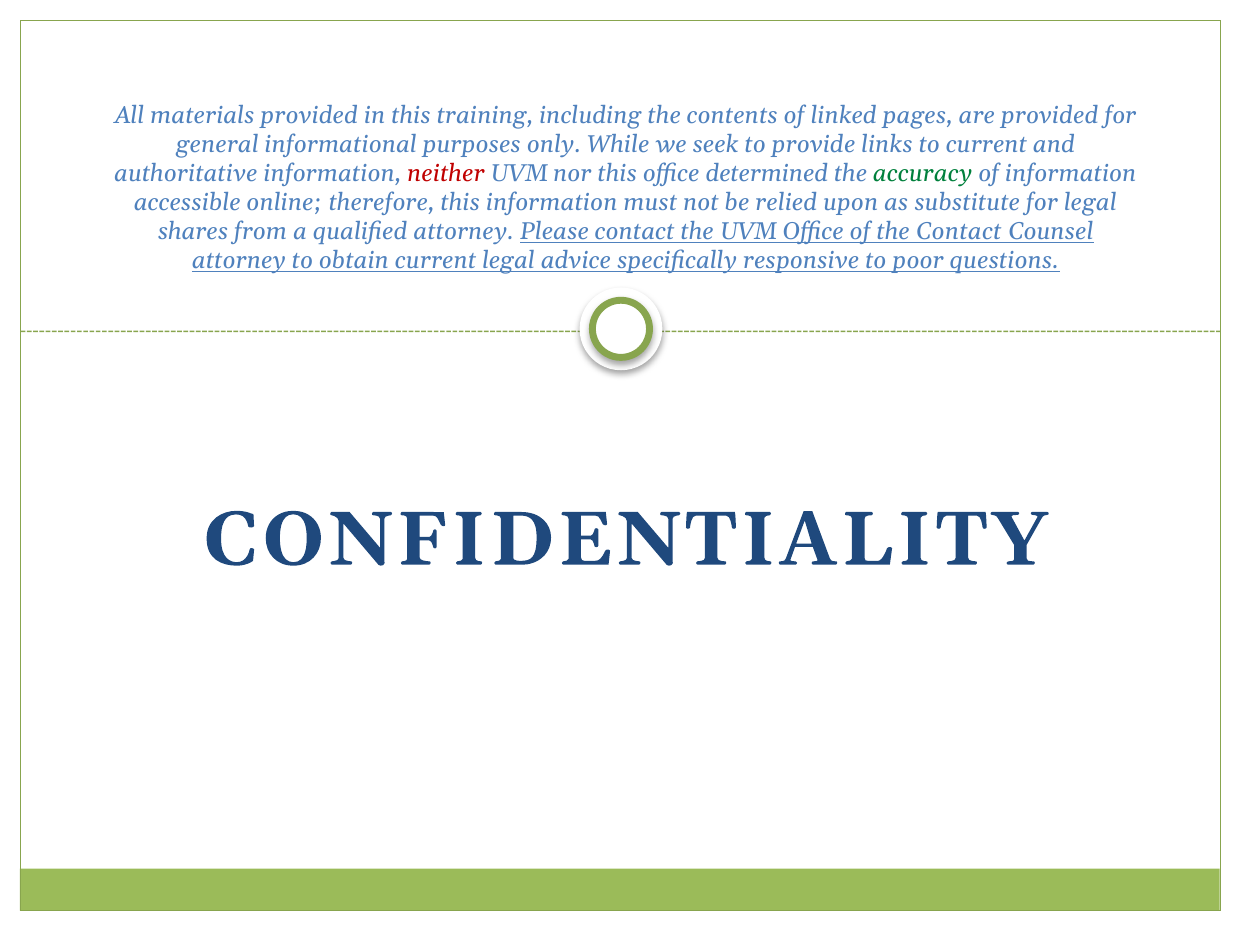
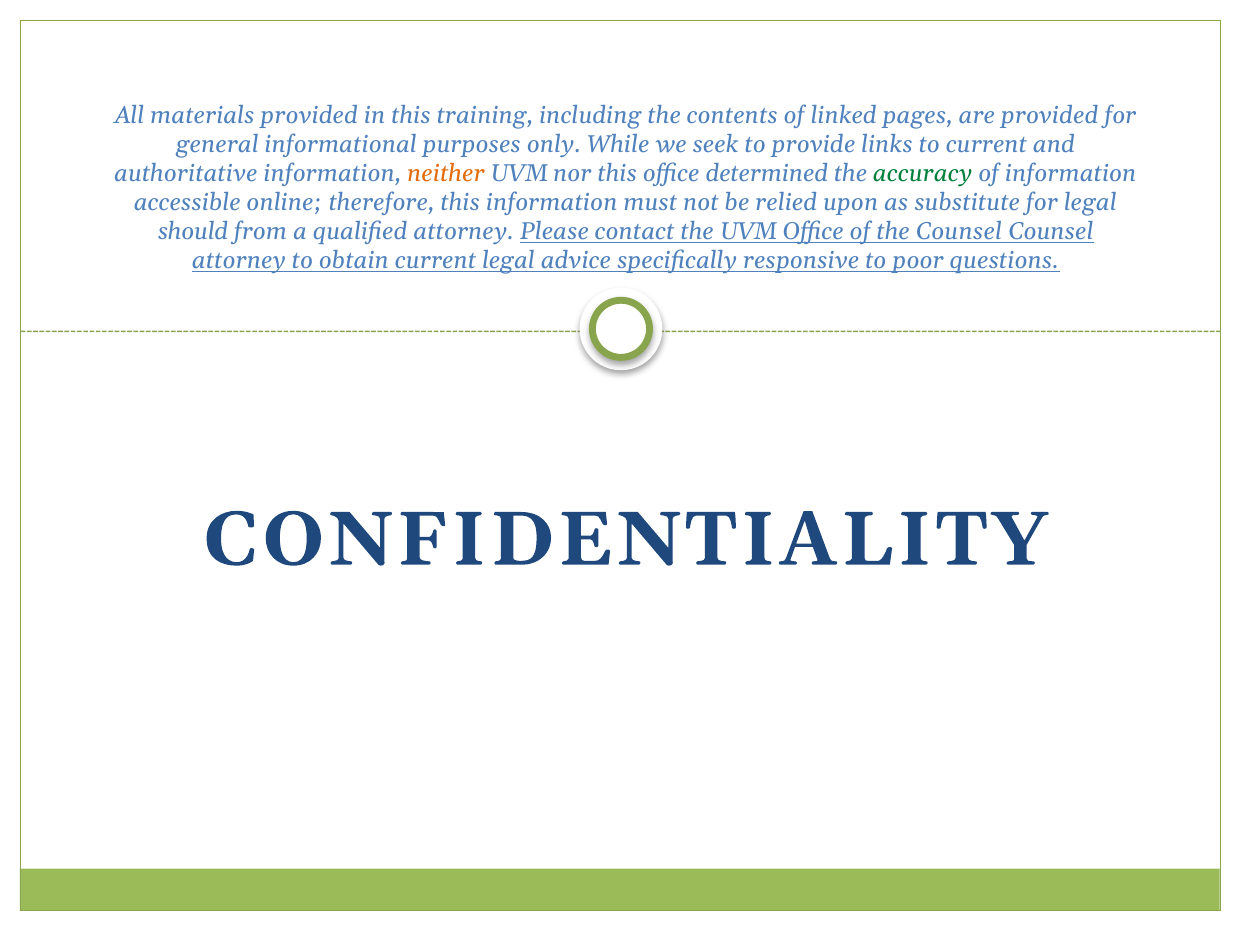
neither colour: red -> orange
shares: shares -> should
the Contact: Contact -> Counsel
